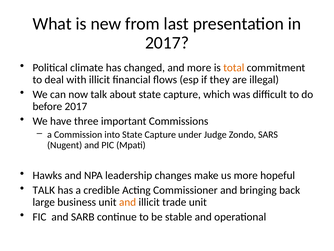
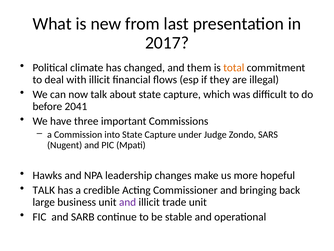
and more: more -> them
before 2017: 2017 -> 2041
and at (128, 202) colour: orange -> purple
